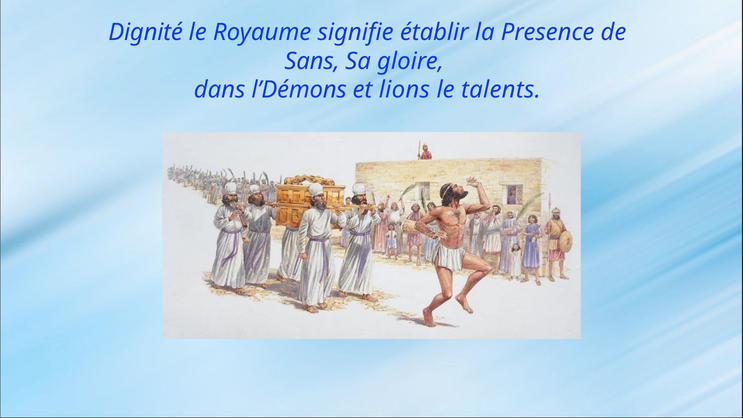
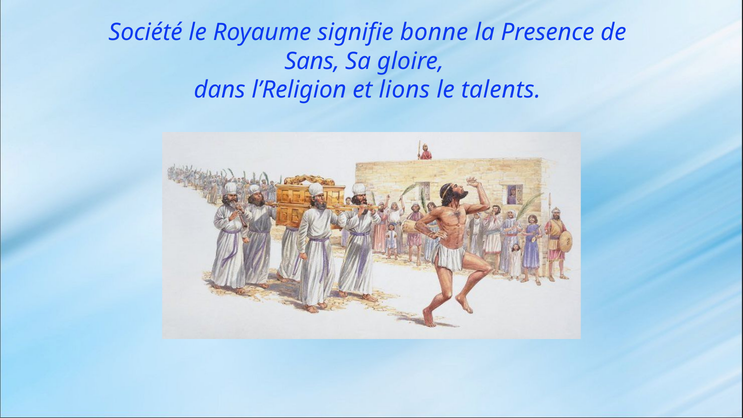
Dignité: Dignité -> Société
établir: établir -> bonne
l’Démons: l’Démons -> l’Religion
